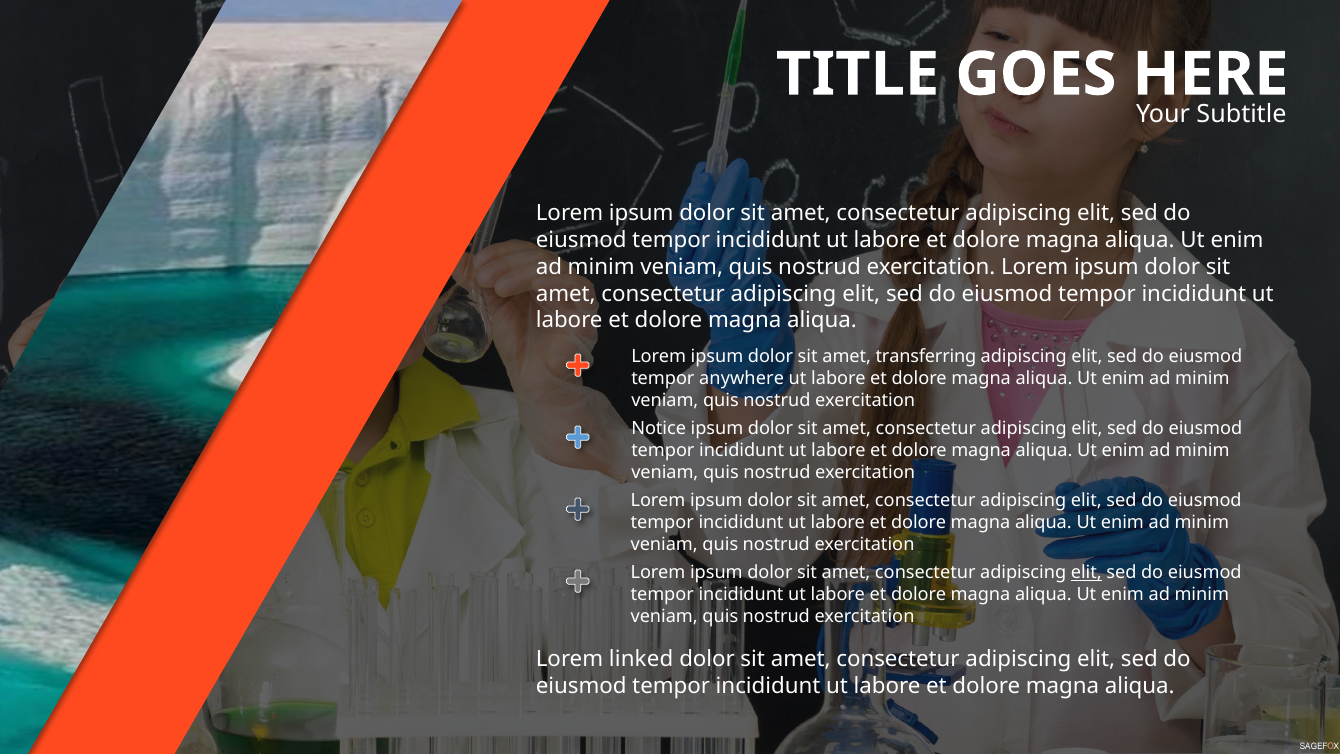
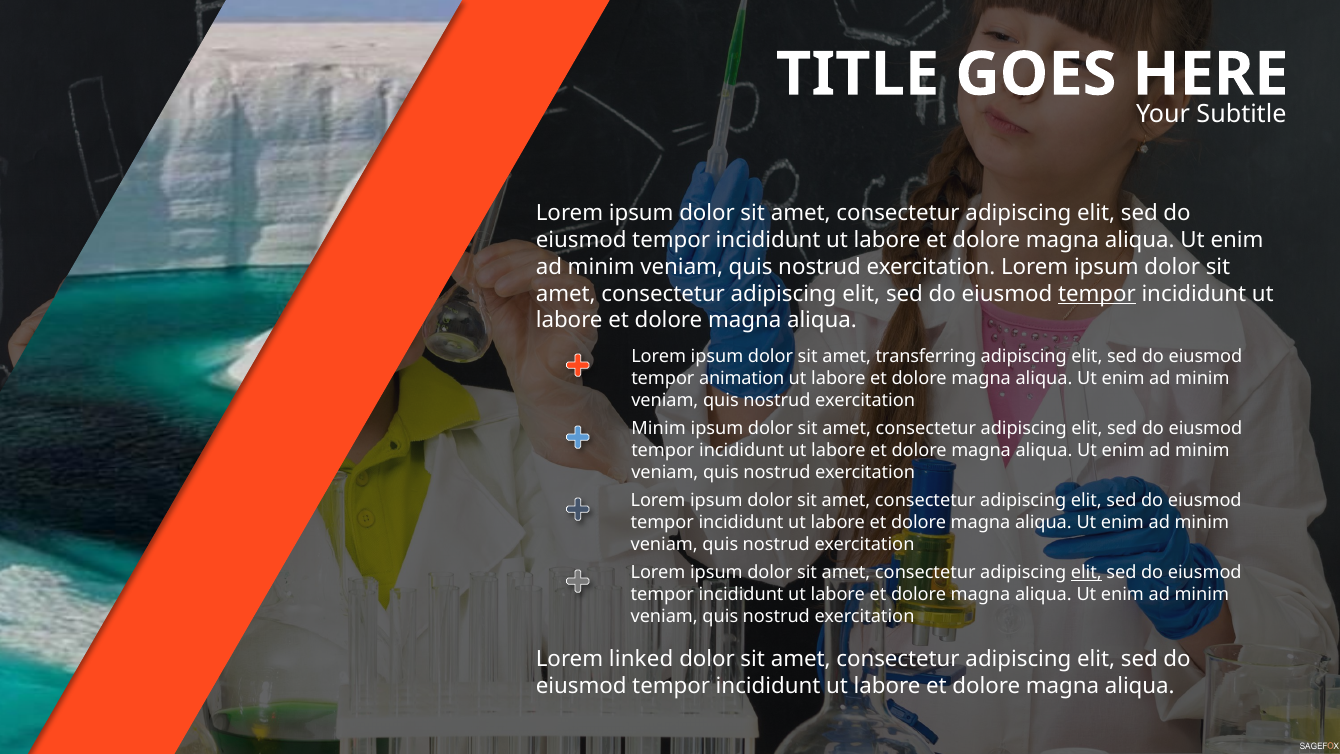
tempor at (1097, 294) underline: none -> present
anywhere: anywhere -> animation
Notice at (659, 429): Notice -> Minim
